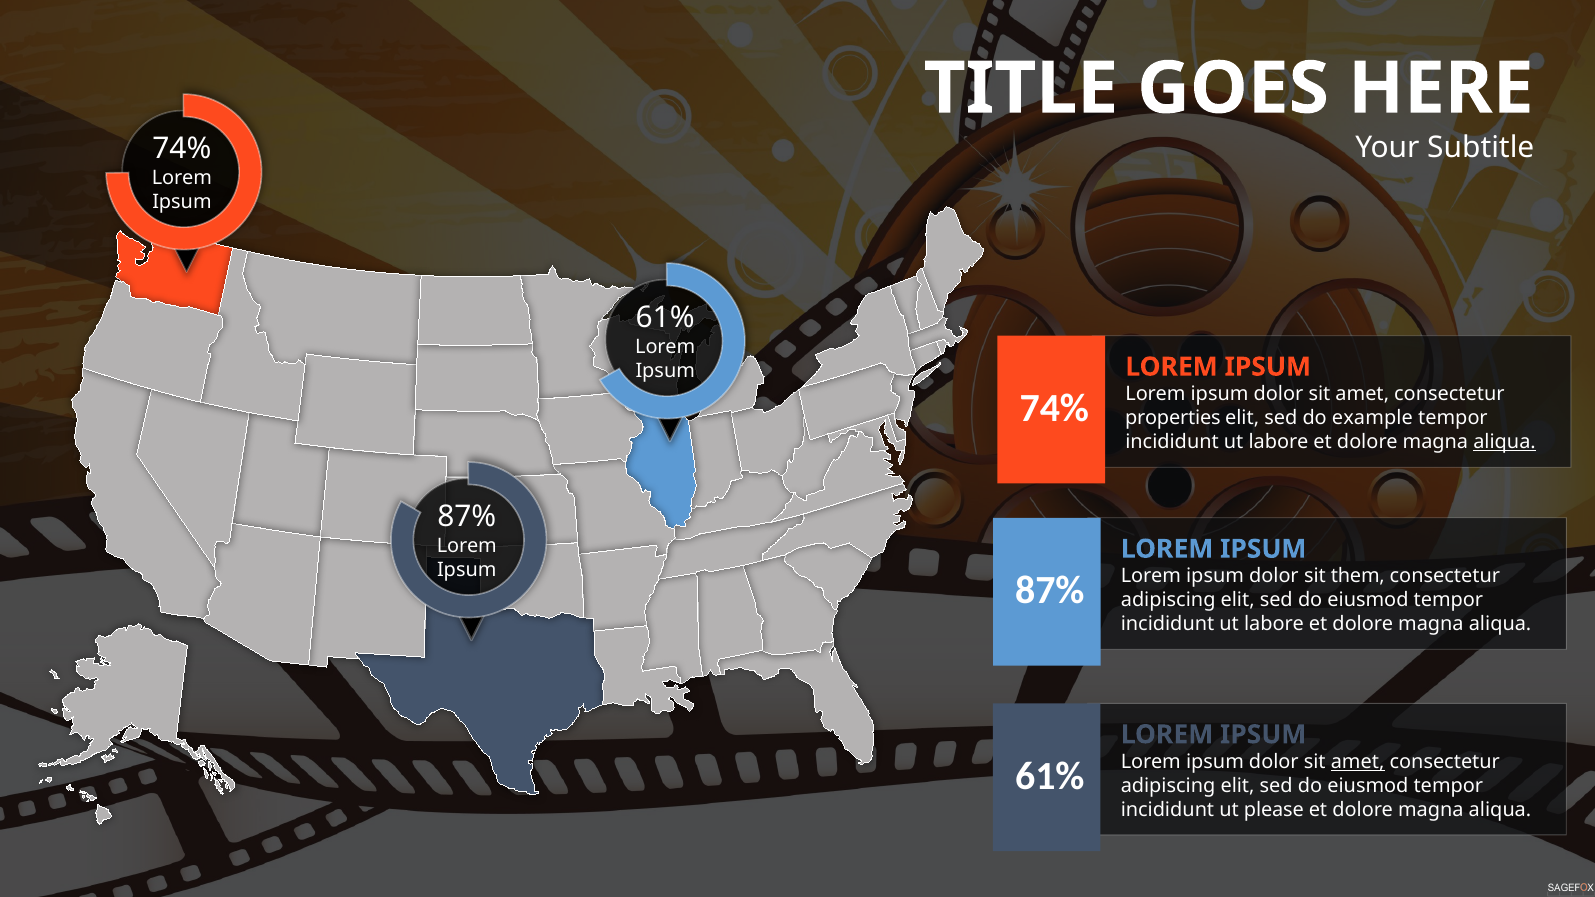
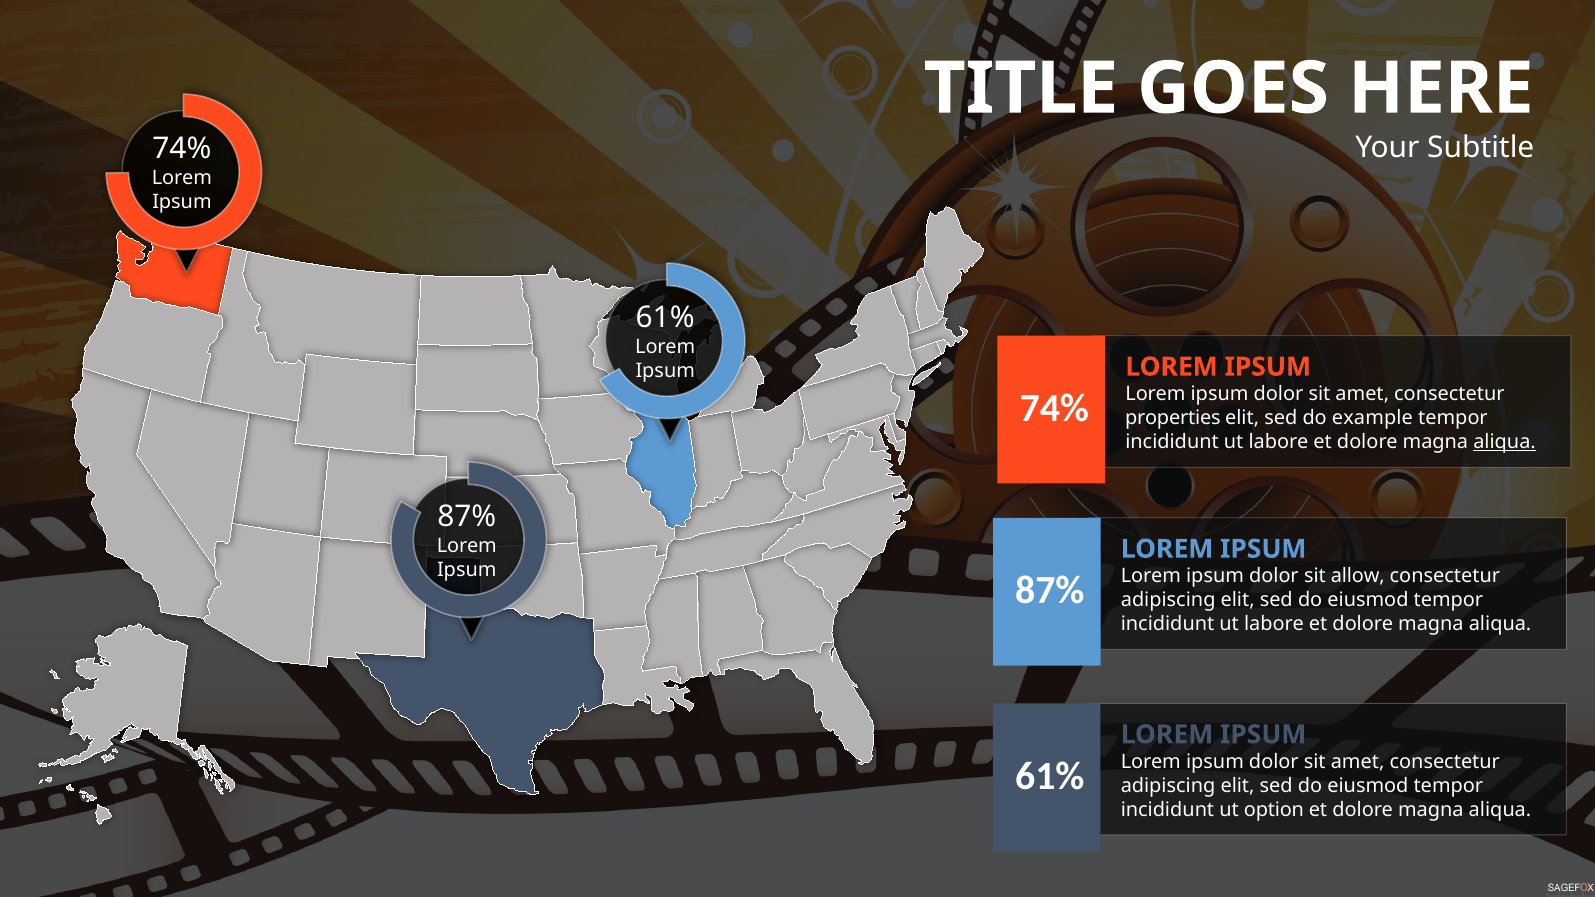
them: them -> allow
amet at (1358, 762) underline: present -> none
please: please -> option
